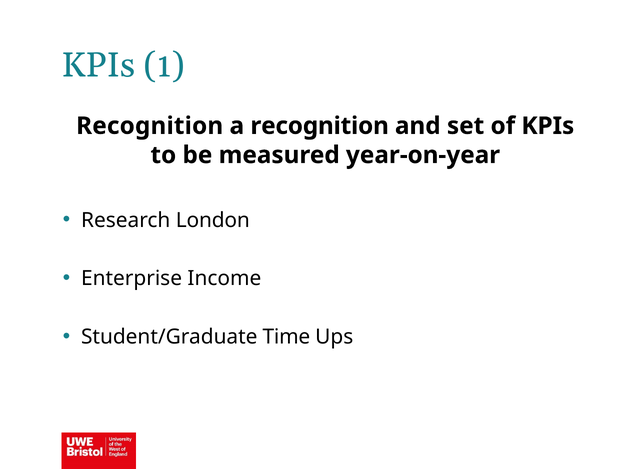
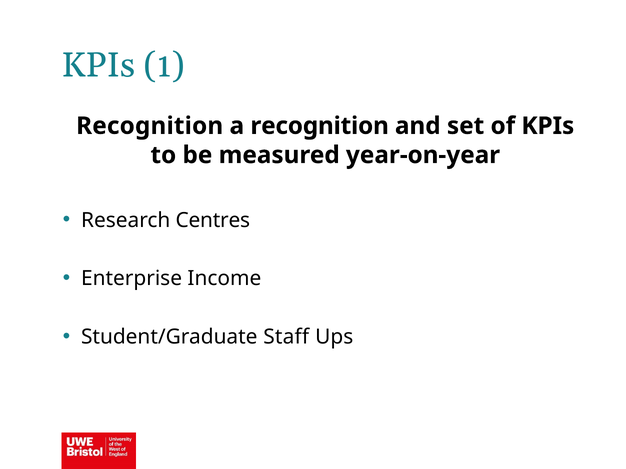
London: London -> Centres
Time: Time -> Staff
